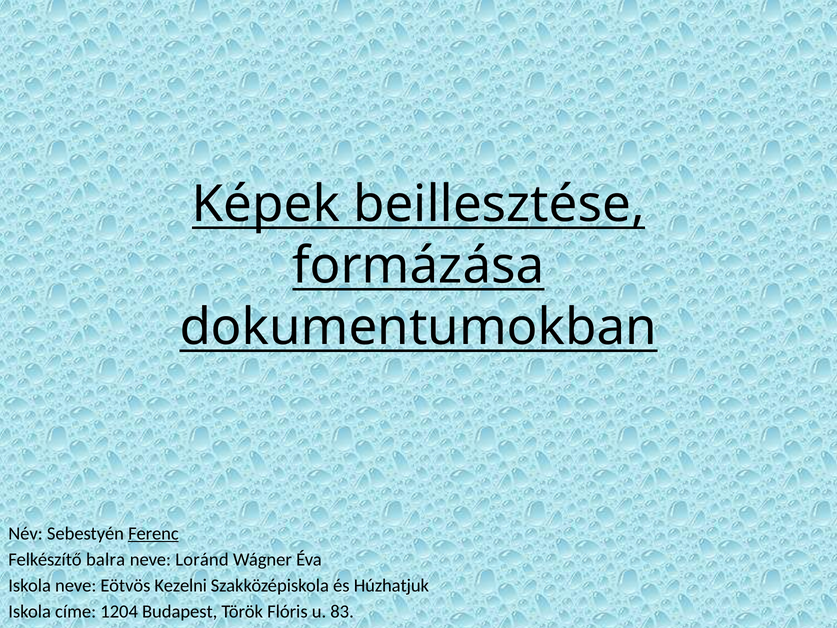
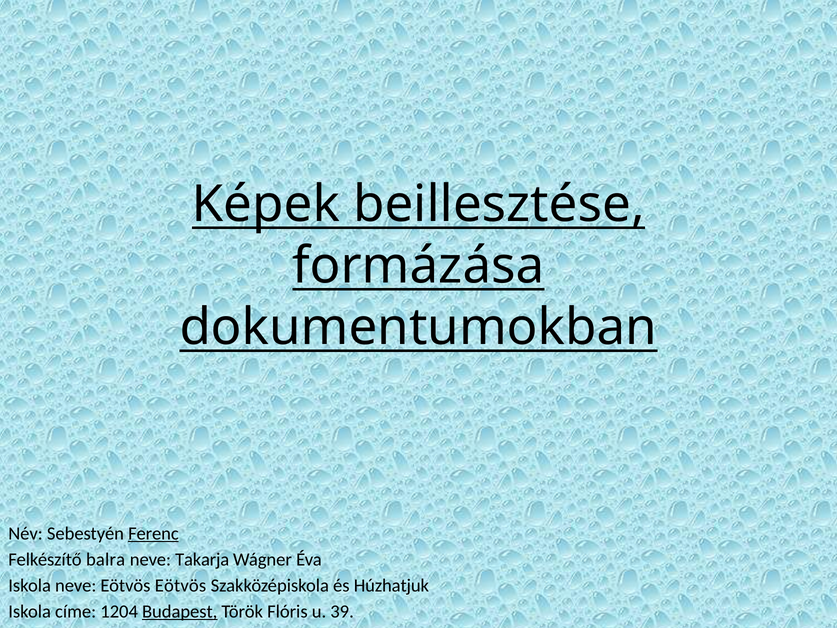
Loránd: Loránd -> Takarja
Eötvös Kezelni: Kezelni -> Eötvös
Budapest underline: none -> present
83: 83 -> 39
